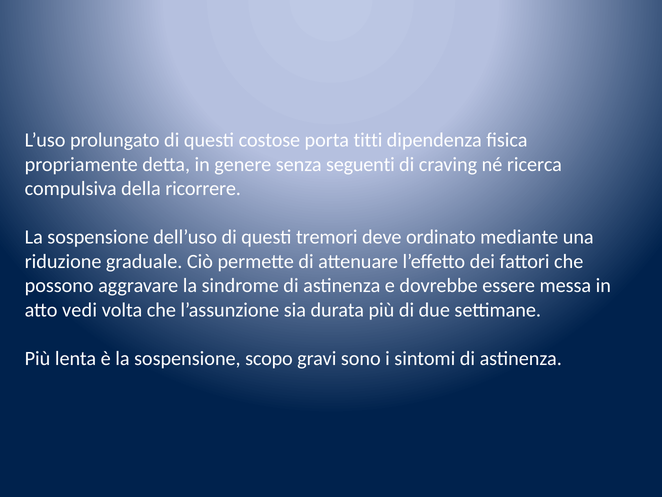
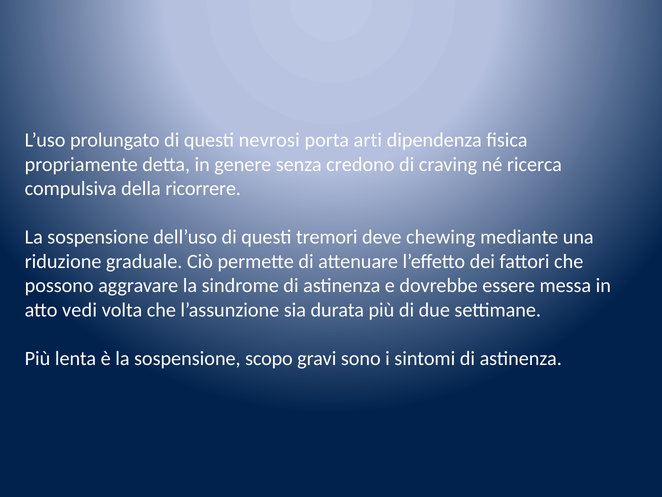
costose: costose -> nevrosi
titti: titti -> arti
seguenti: seguenti -> credono
ordinato: ordinato -> chewing
